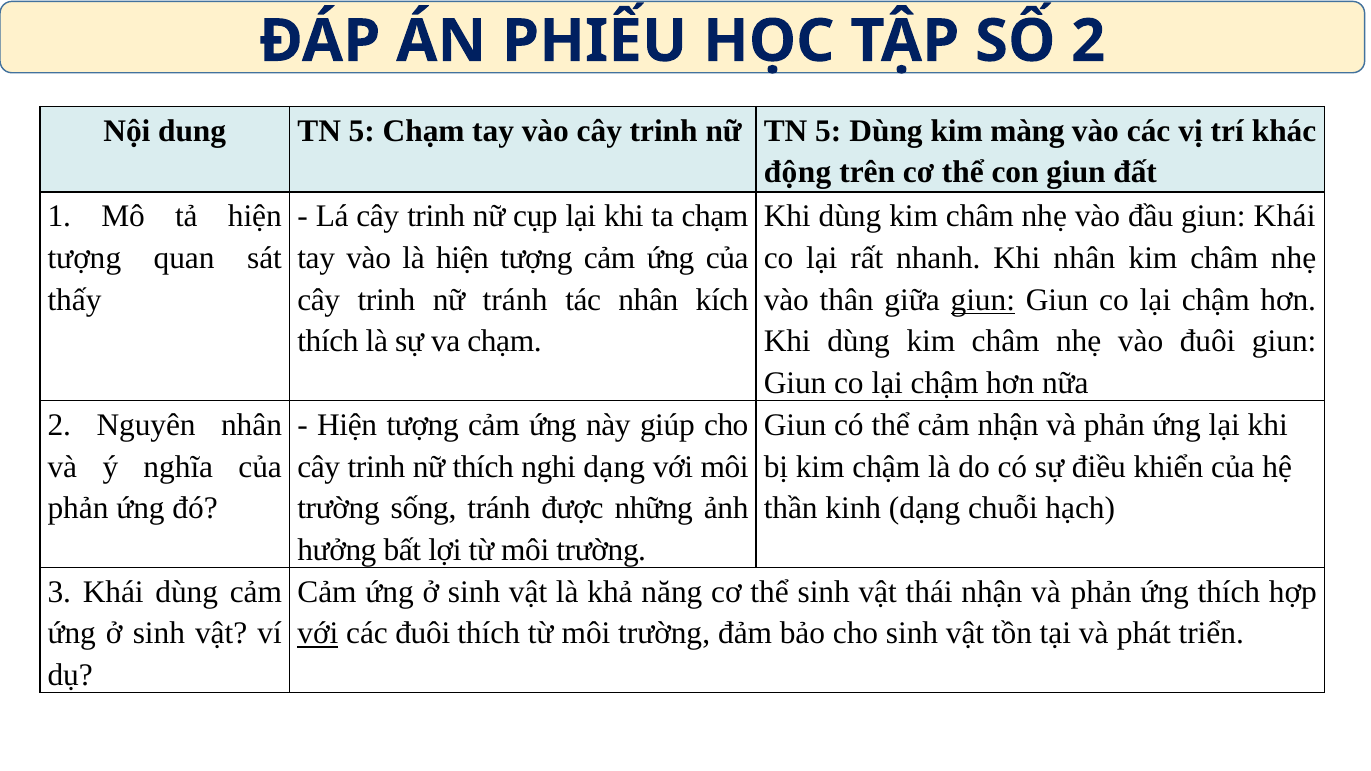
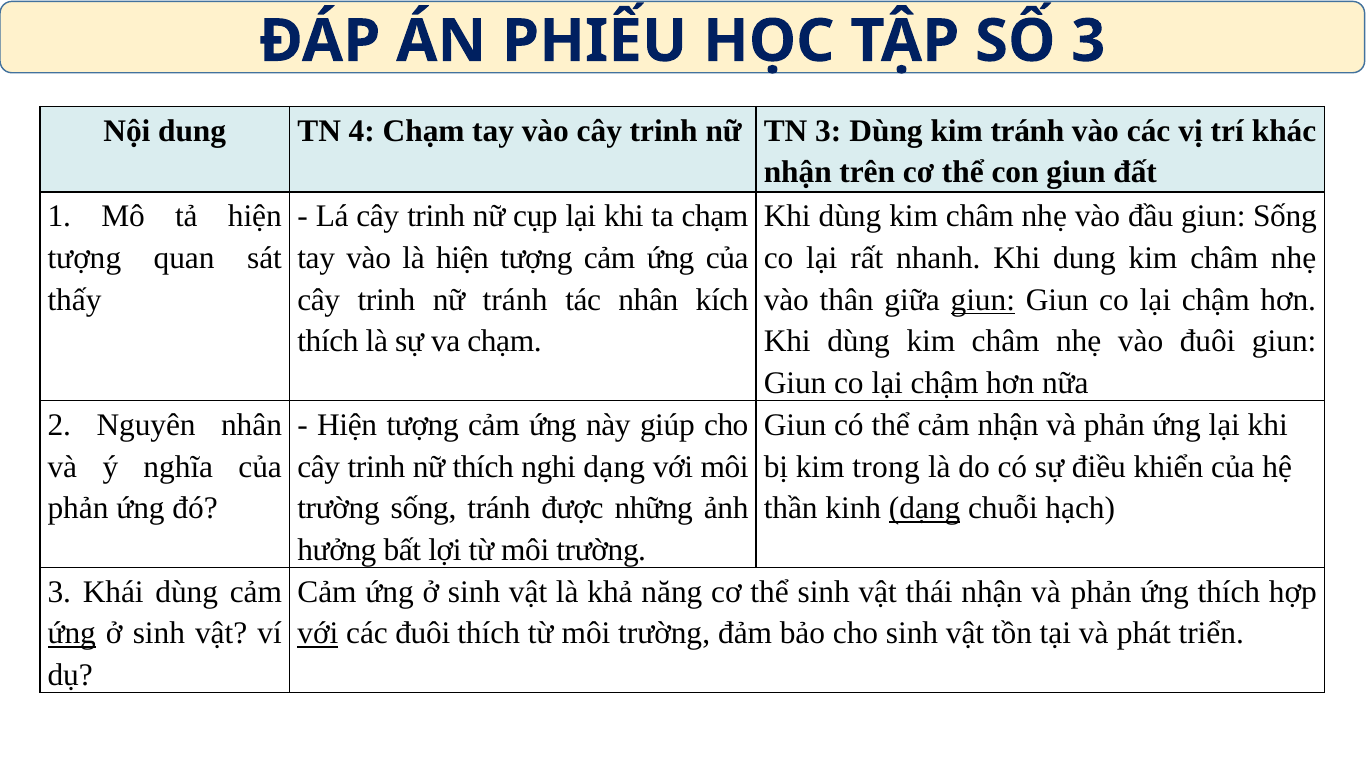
SỐ 2: 2 -> 3
dung TN 5: 5 -> 4
nữ TN 5: 5 -> 3
kim màng: màng -> tránh
động at (798, 173): động -> nhận
giun Khái: Khái -> Sống
Khi nhân: nhân -> dung
kim chậm: chậm -> trong
dạng at (925, 509) underline: none -> present
ứng at (72, 634) underline: none -> present
